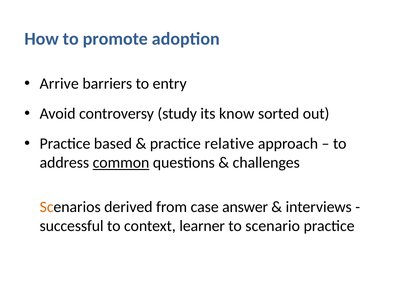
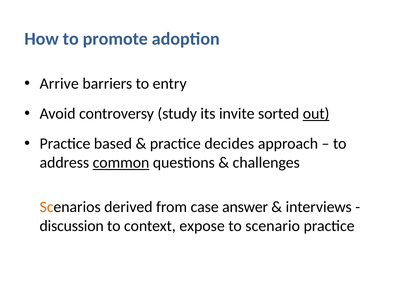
know: know -> invite
out underline: none -> present
relative: relative -> decides
successful: successful -> discussion
learner: learner -> expose
